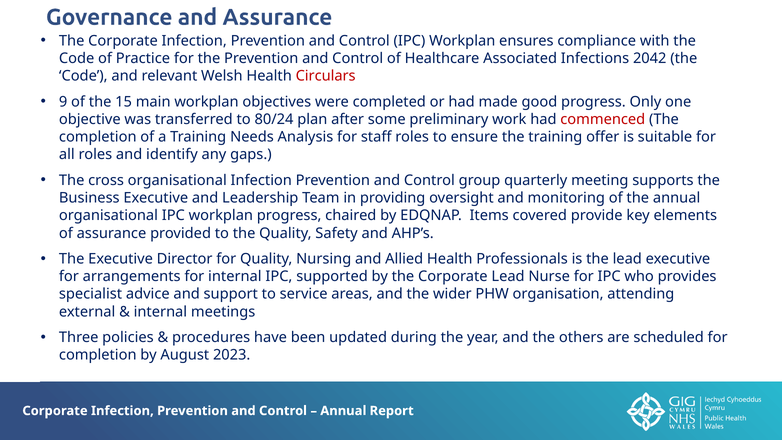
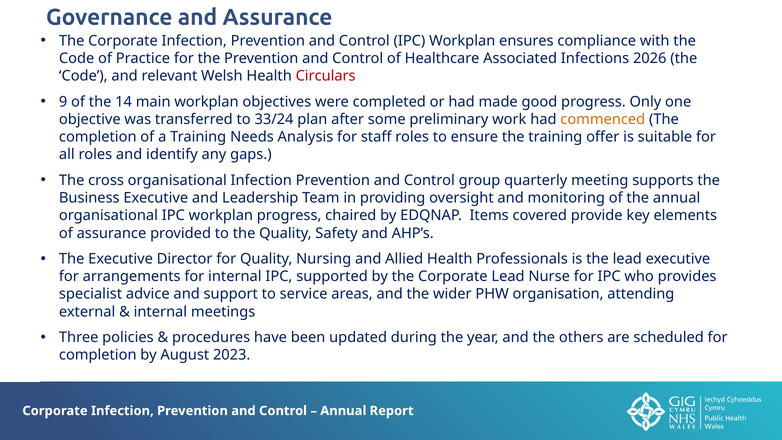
2042: 2042 -> 2026
15: 15 -> 14
80/24: 80/24 -> 33/24
commenced colour: red -> orange
